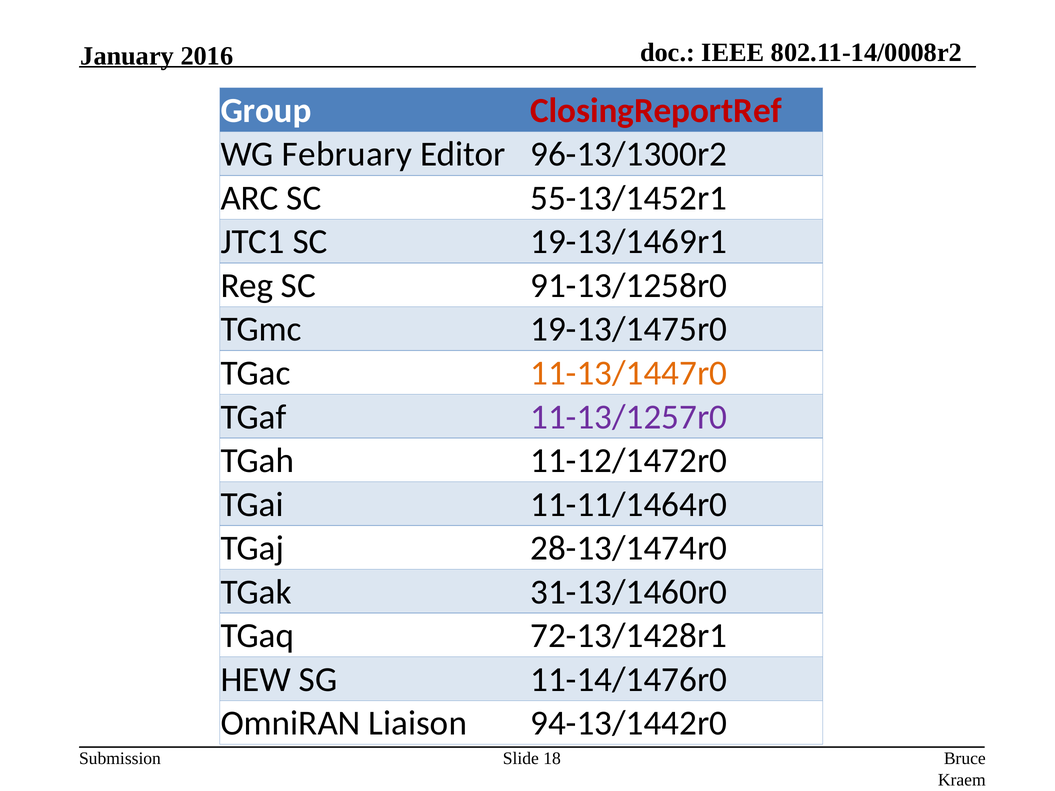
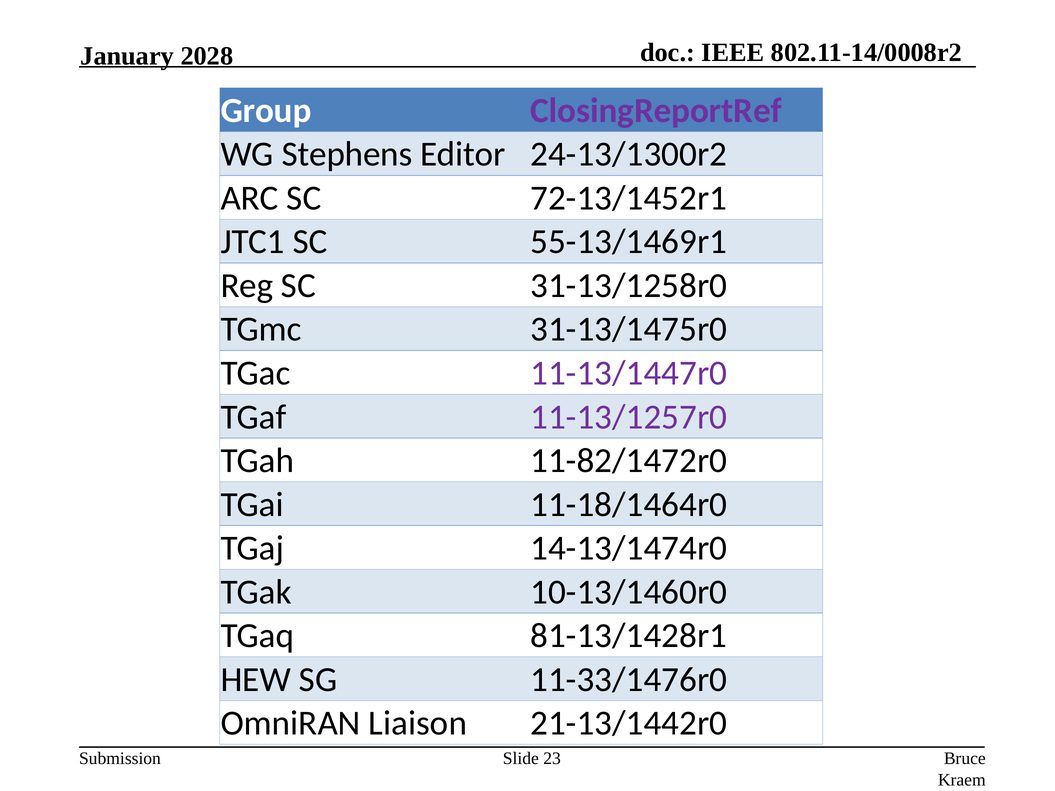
2016: 2016 -> 2028
ClosingReportRef colour: red -> purple
February: February -> Stephens
96-13/1300r2: 96-13/1300r2 -> 24-13/1300r2
55-13/1452r1: 55-13/1452r1 -> 72-13/1452r1
19-13/1469r1: 19-13/1469r1 -> 55-13/1469r1
91-13/1258r0: 91-13/1258r0 -> 31-13/1258r0
19-13/1475r0: 19-13/1475r0 -> 31-13/1475r0
11-13/1447r0 colour: orange -> purple
11-12/1472r0: 11-12/1472r0 -> 11-82/1472r0
11-11/1464r0: 11-11/1464r0 -> 11-18/1464r0
28-13/1474r0: 28-13/1474r0 -> 14-13/1474r0
31-13/1460r0: 31-13/1460r0 -> 10-13/1460r0
72-13/1428r1: 72-13/1428r1 -> 81-13/1428r1
11-14/1476r0: 11-14/1476r0 -> 11-33/1476r0
94-13/1442r0: 94-13/1442r0 -> 21-13/1442r0
18: 18 -> 23
